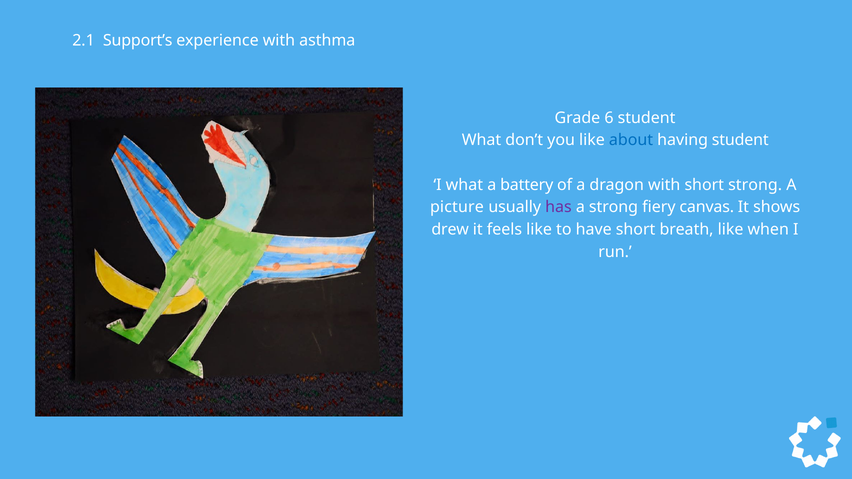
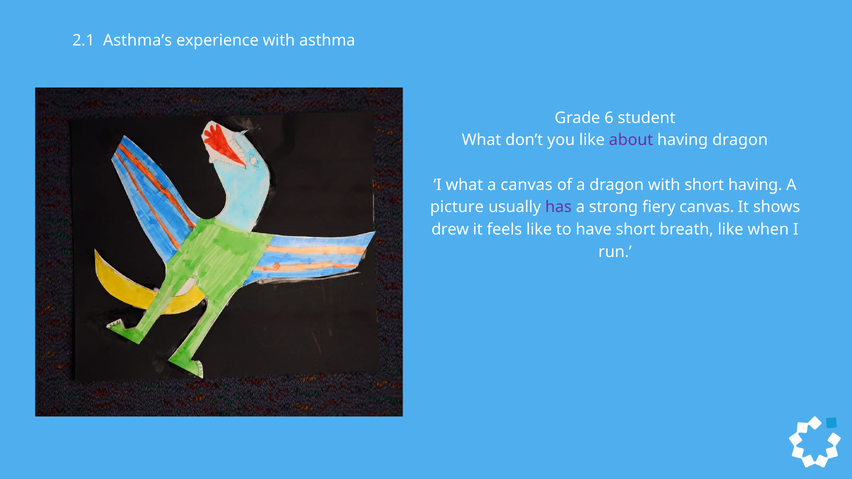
Support’s: Support’s -> Asthma’s
about colour: blue -> purple
having student: student -> dragon
a battery: battery -> canvas
short strong: strong -> having
